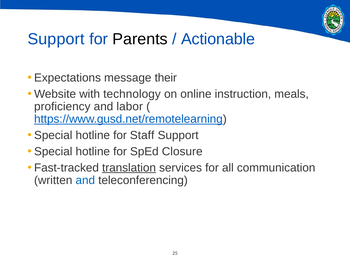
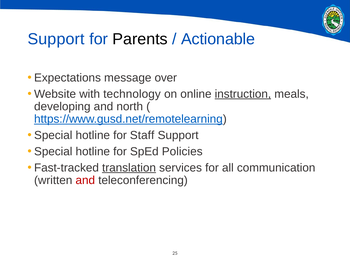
their: their -> over
instruction underline: none -> present
proficiency: proficiency -> developing
labor: labor -> north
Closure: Closure -> Policies
and at (85, 181) colour: blue -> red
